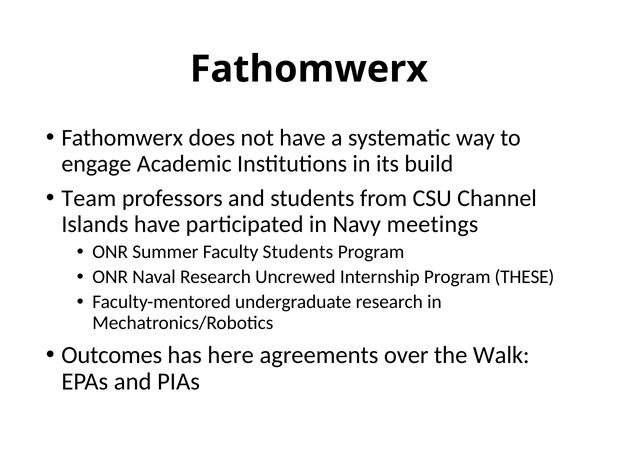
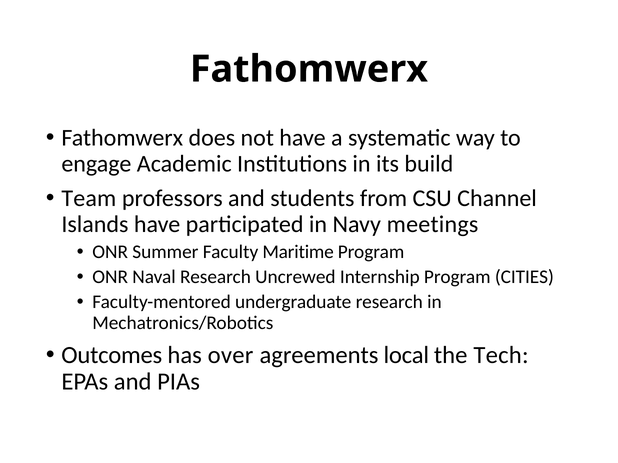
Faculty Students: Students -> Maritime
THESE: THESE -> CITIES
here: here -> over
over: over -> local
Walk: Walk -> Tech
